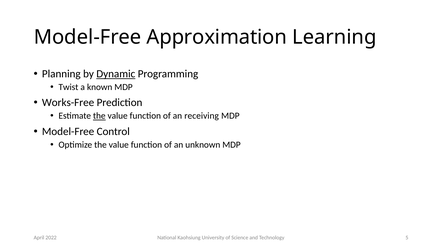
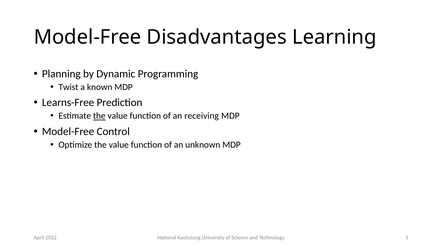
Approximation: Approximation -> Disadvantages
Dynamic underline: present -> none
Works-Free: Works-Free -> Learns-Free
